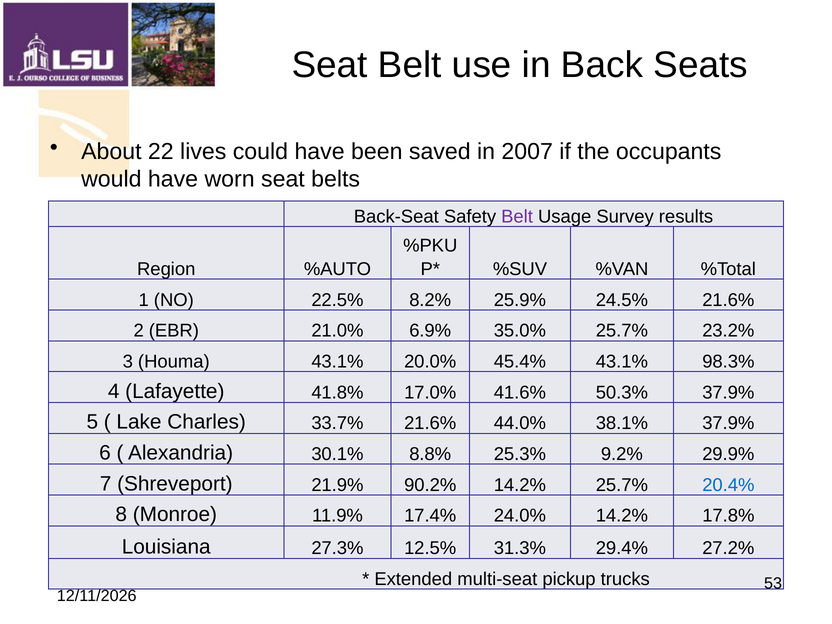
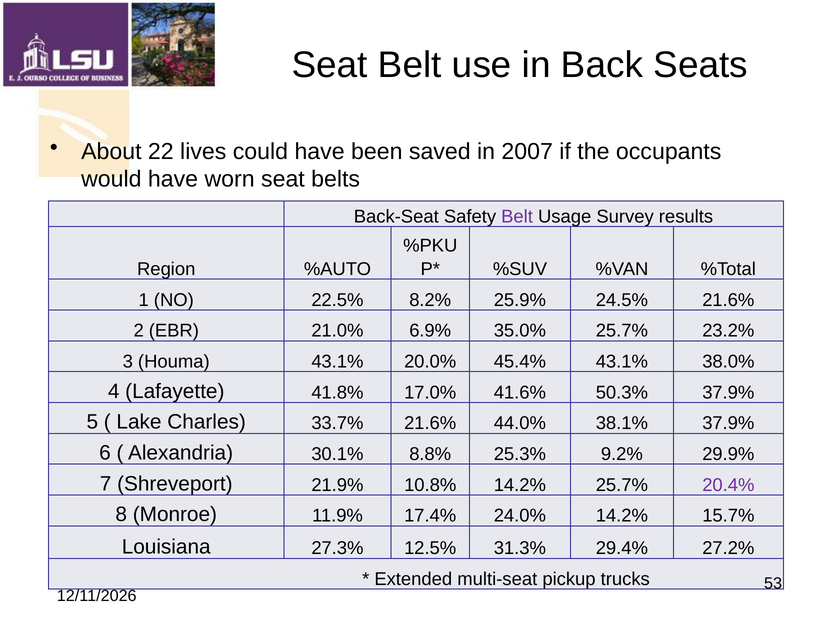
98.3%: 98.3% -> 38.0%
90.2%: 90.2% -> 10.8%
20.4% colour: blue -> purple
17.8%: 17.8% -> 15.7%
